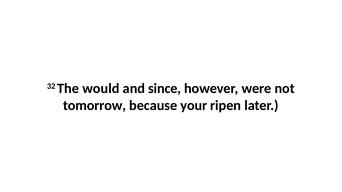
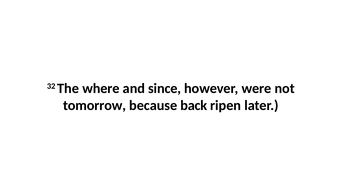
would: would -> where
your: your -> back
